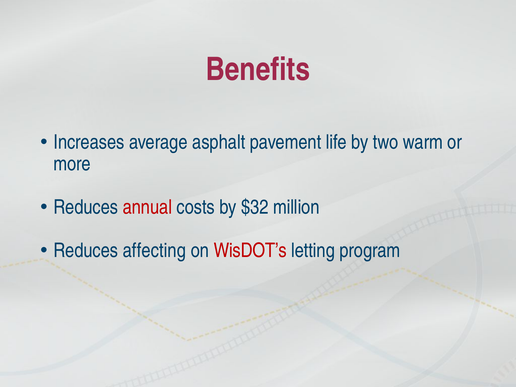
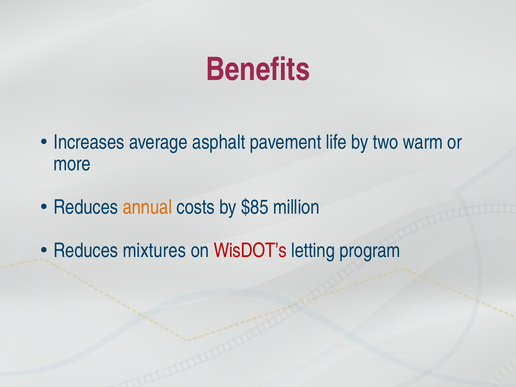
annual colour: red -> orange
$32: $32 -> $85
affecting: affecting -> mixtures
